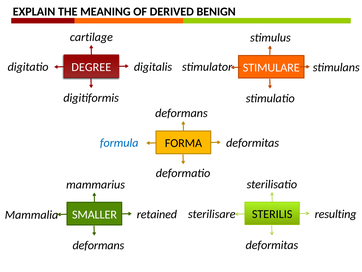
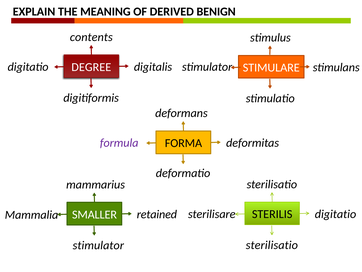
cartilage: cartilage -> contents
formula colour: blue -> purple
sterilisare resulting: resulting -> digitatio
deformitas at (272, 245): deformitas -> sterilisatio
deformans at (98, 245): deformans -> stimulator
